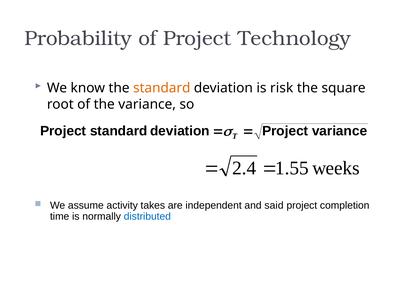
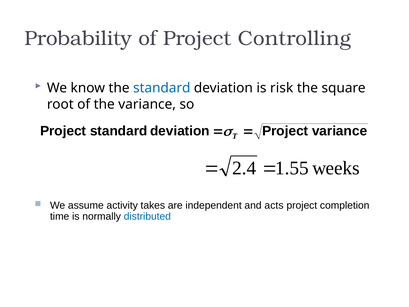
Technology: Technology -> Controlling
standard at (162, 88) colour: orange -> blue
said: said -> acts
